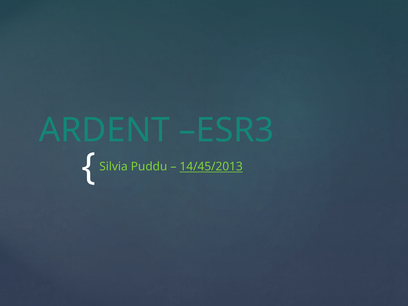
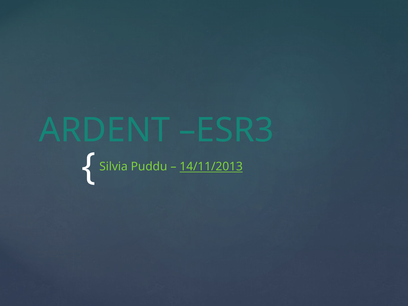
14/45/2013: 14/45/2013 -> 14/11/2013
